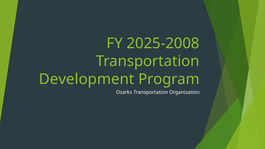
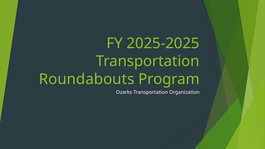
2025-2008: 2025-2008 -> 2025-2025
Development: Development -> Roundabouts
